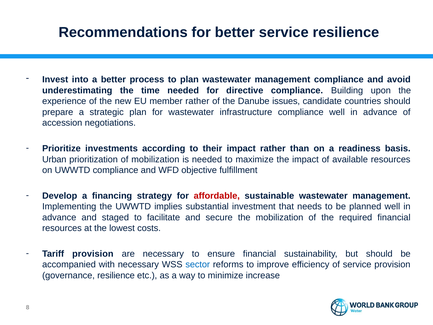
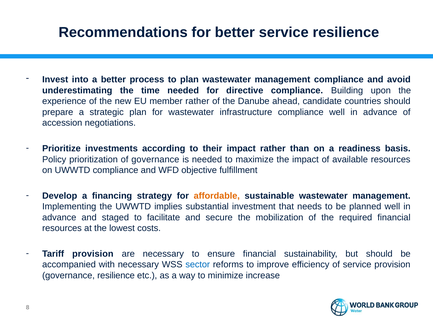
issues: issues -> ahead
Urban: Urban -> Policy
of mobilization: mobilization -> governance
affordable colour: red -> orange
